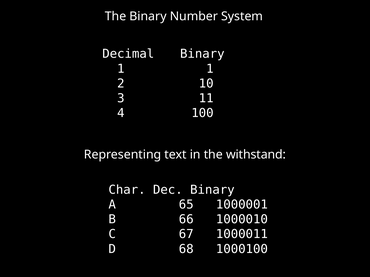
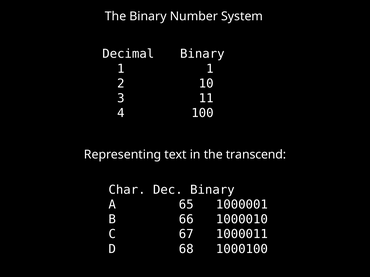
withstand: withstand -> transcend
